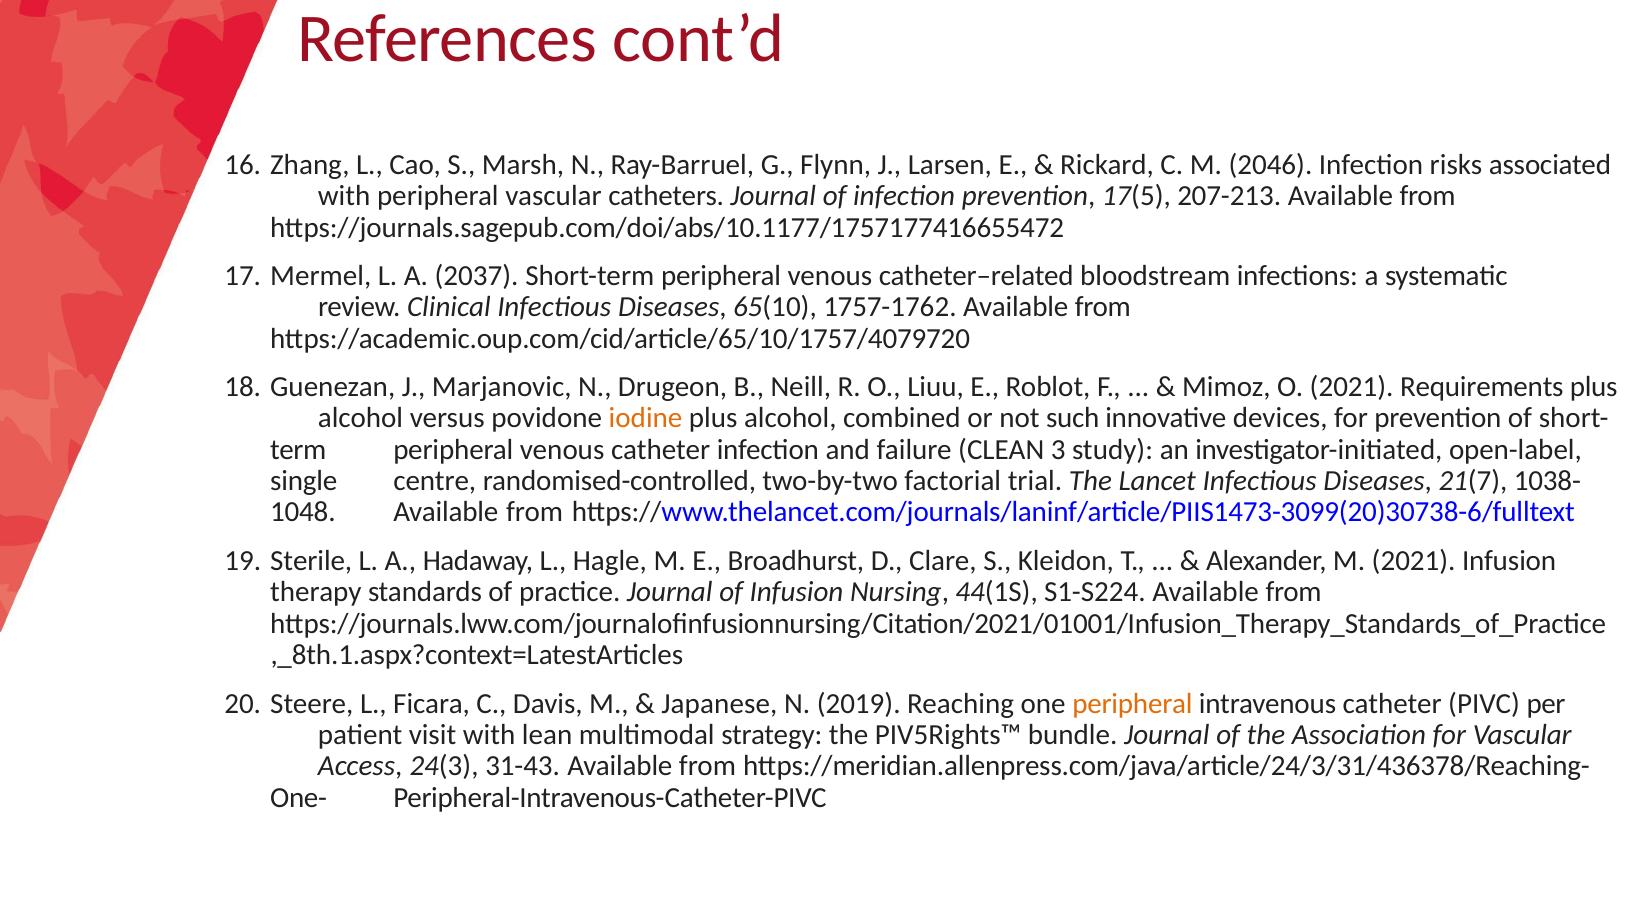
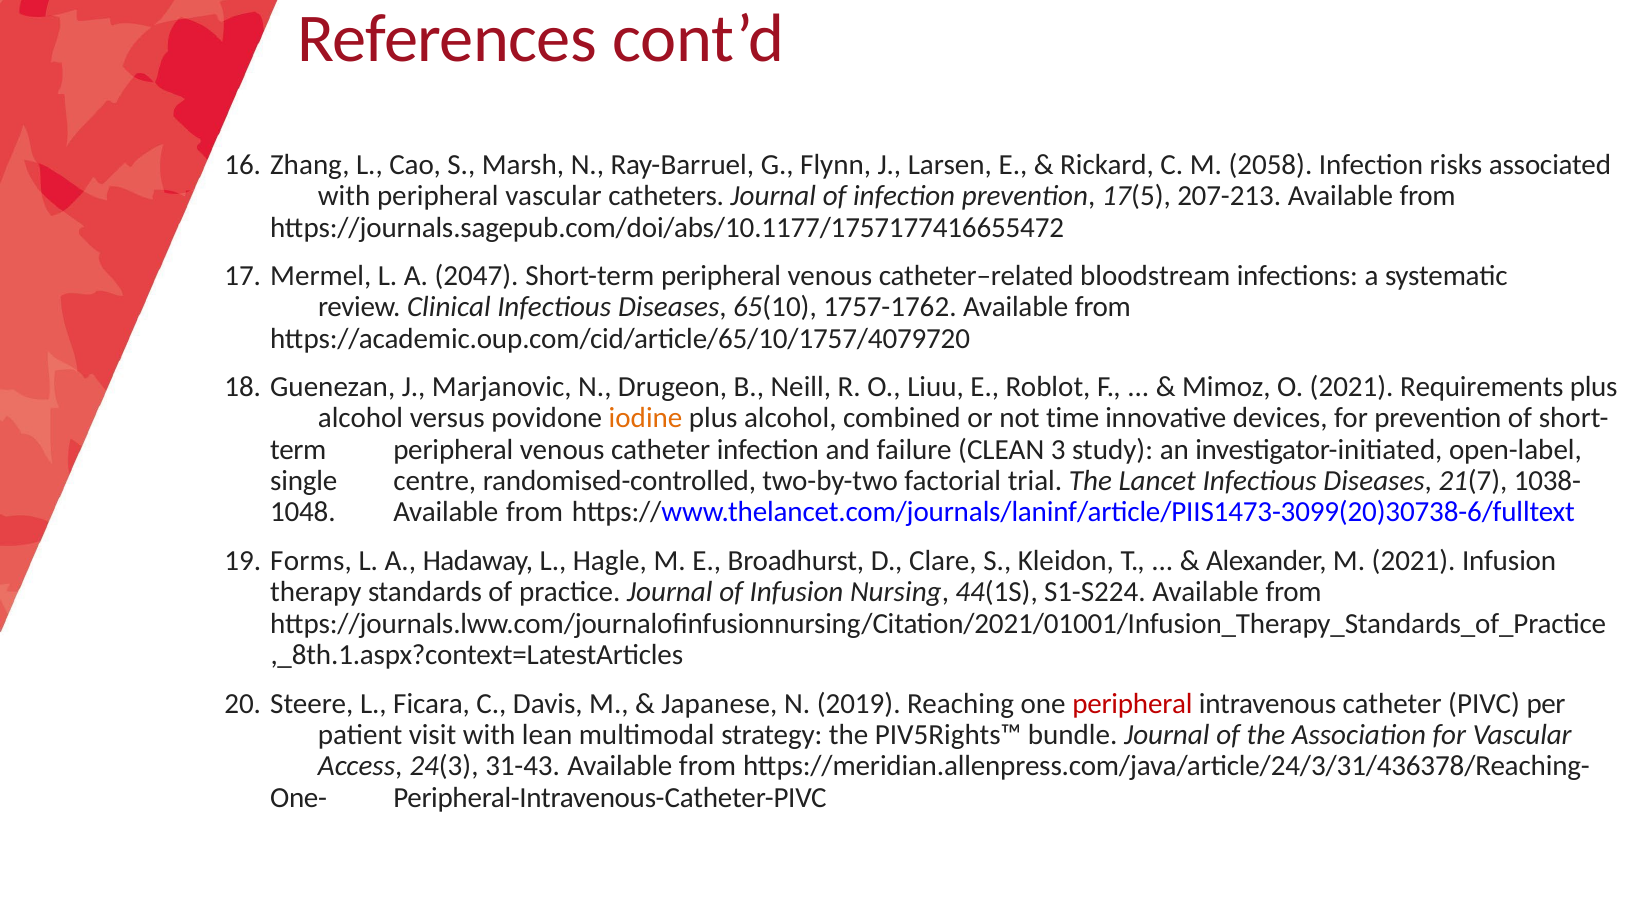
2046: 2046 -> 2058
2037: 2037 -> 2047
such: such -> time
Sterile: Sterile -> Forms
peripheral at (1132, 704) colour: orange -> red
